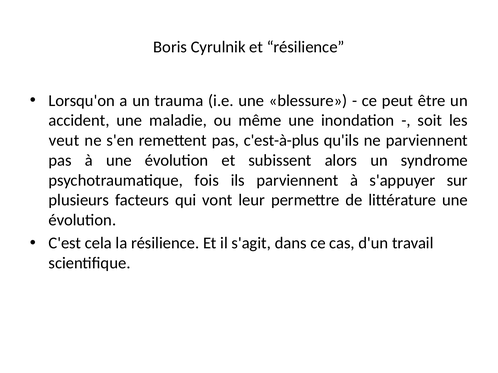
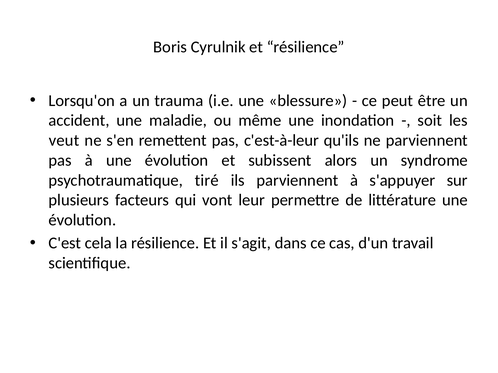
c'est-à-plus: c'est-à-plus -> c'est-à-leur
fois: fois -> tiré
